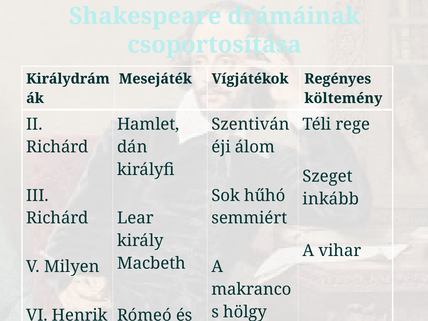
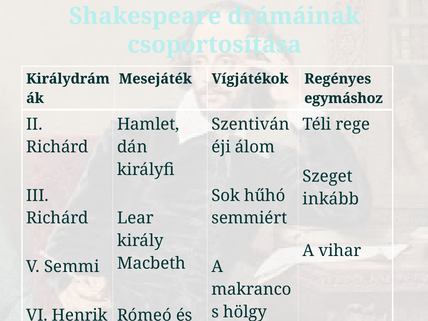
költemény: költemény -> egymáshoz
Milyen: Milyen -> Semmi
